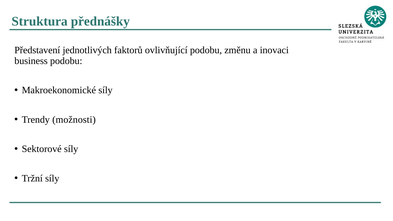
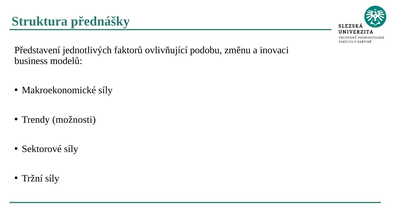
business podobu: podobu -> modelů
